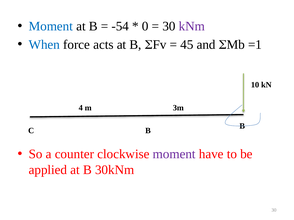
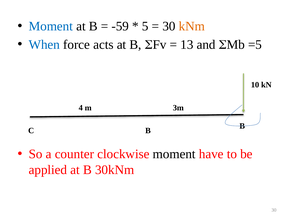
-54: -54 -> -59
0: 0 -> 5
kNm colour: purple -> orange
45: 45 -> 13
=1: =1 -> =5
moment at (174, 154) colour: purple -> black
